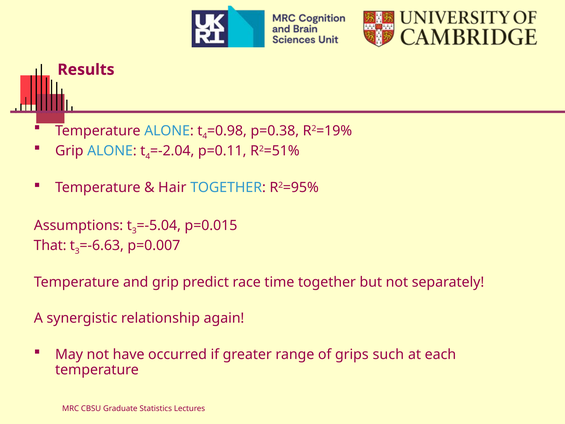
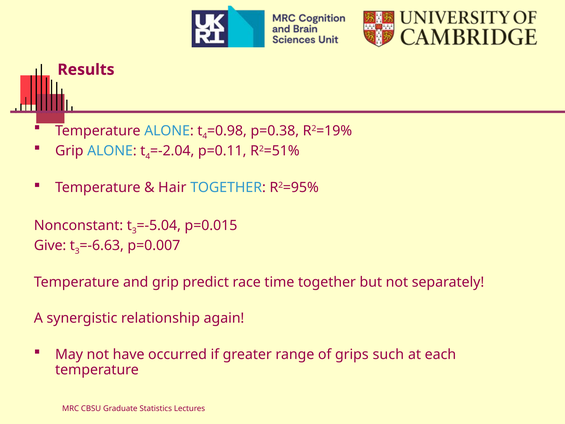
Assumptions: Assumptions -> Nonconstant
That: That -> Give
